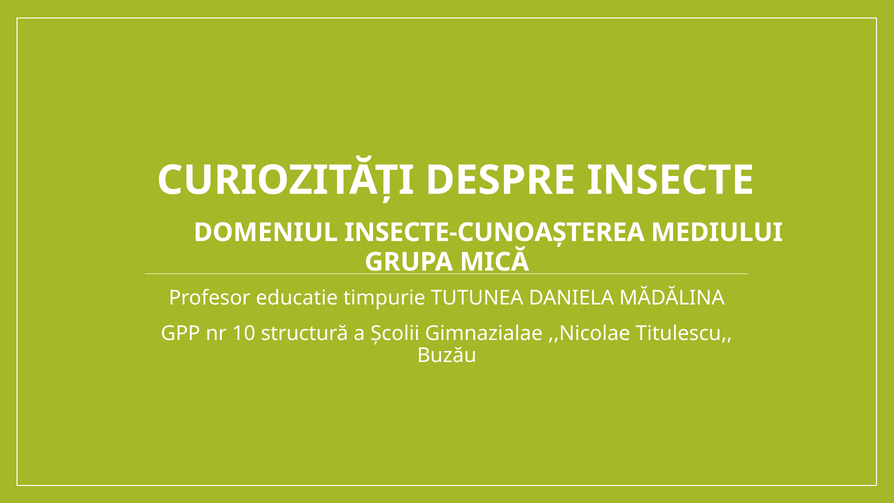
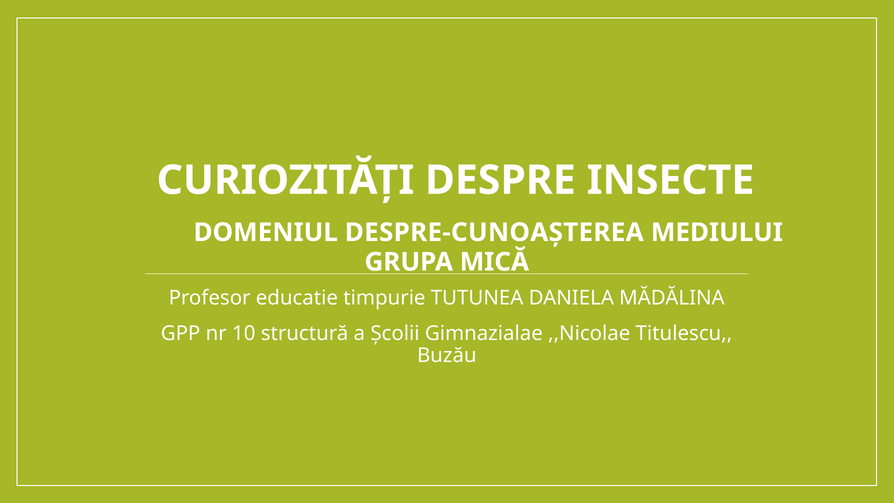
INSECTE-CUNOAȘTEREA: INSECTE-CUNOAȘTEREA -> DESPRE-CUNOAȘTEREA
